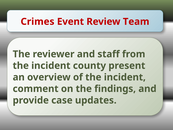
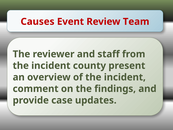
Crimes: Crimes -> Causes
